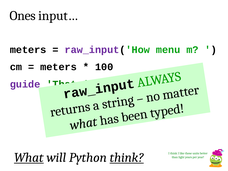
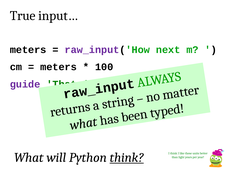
Ones: Ones -> True
menu: menu -> next
What underline: present -> none
